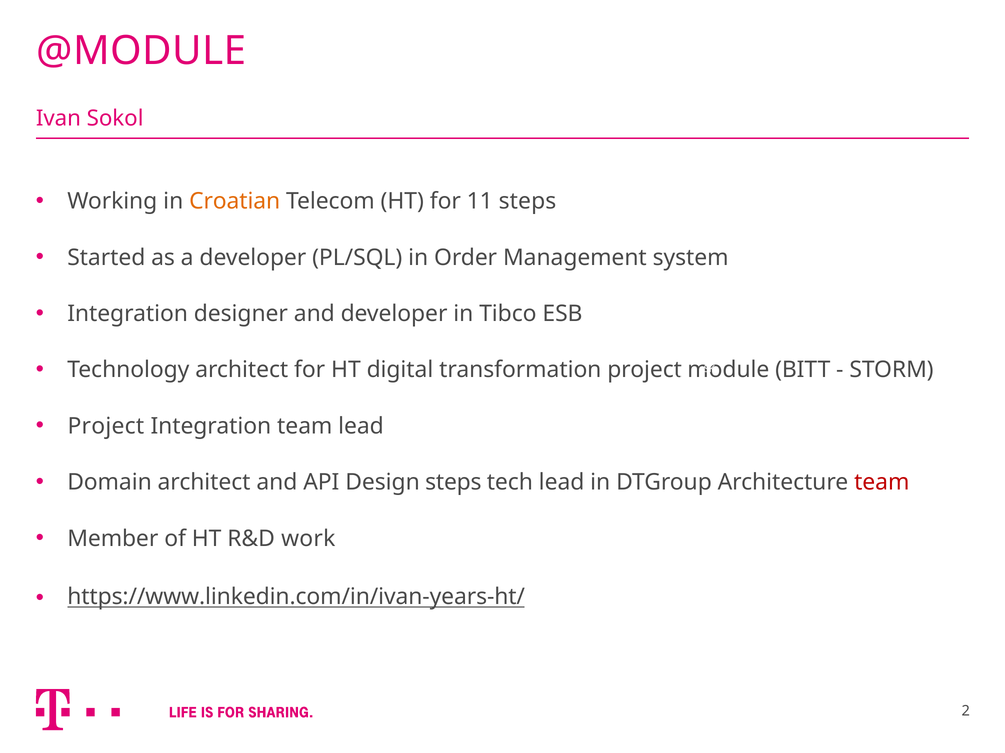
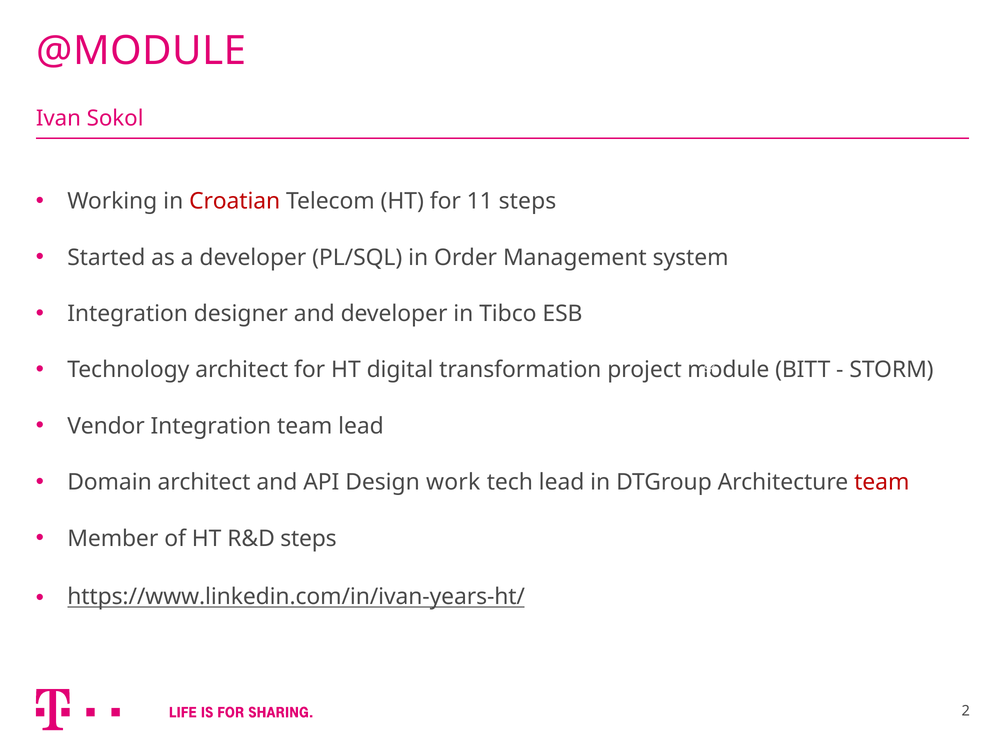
Croatian colour: orange -> red
Project at (106, 427): Project -> Vendor
Design steps: steps -> work
R&D work: work -> steps
